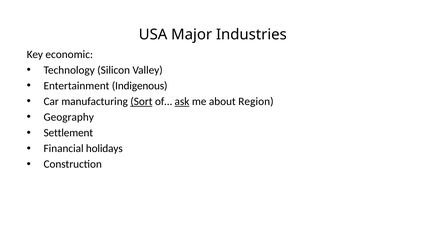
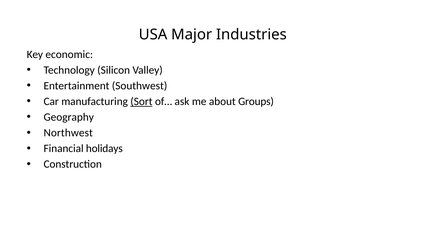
Indigenous: Indigenous -> Southwest
ask underline: present -> none
Region: Region -> Groups
Settlement: Settlement -> Northwest
